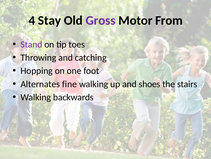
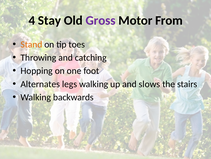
Stand colour: purple -> orange
fine: fine -> legs
shoes: shoes -> slows
